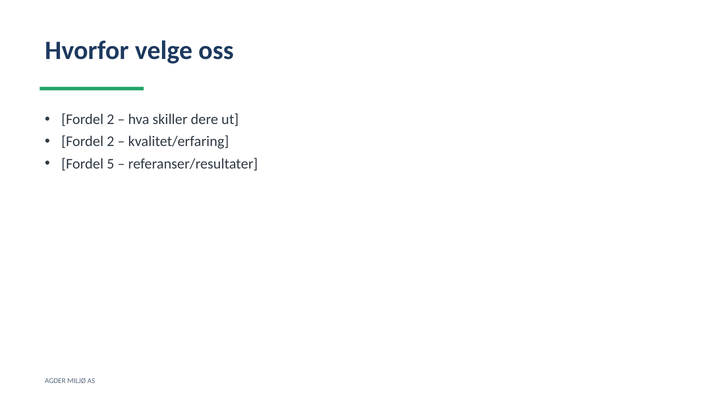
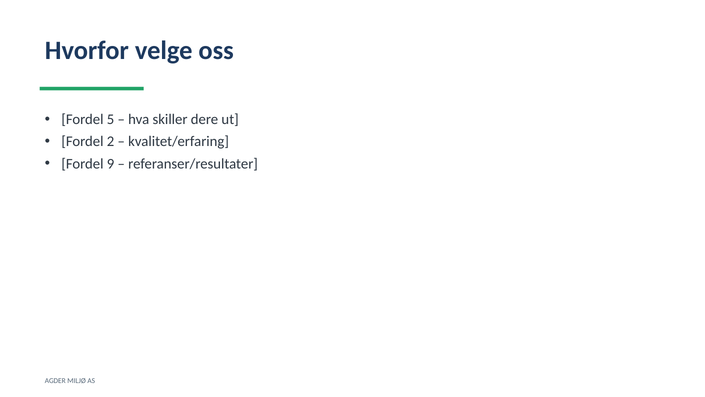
2 at (111, 119): 2 -> 5
5: 5 -> 9
